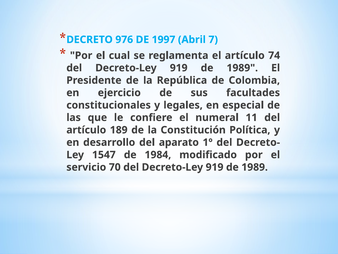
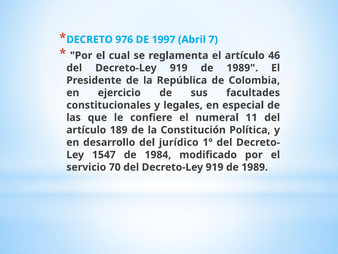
74: 74 -> 46
aparato: aparato -> jurídico
